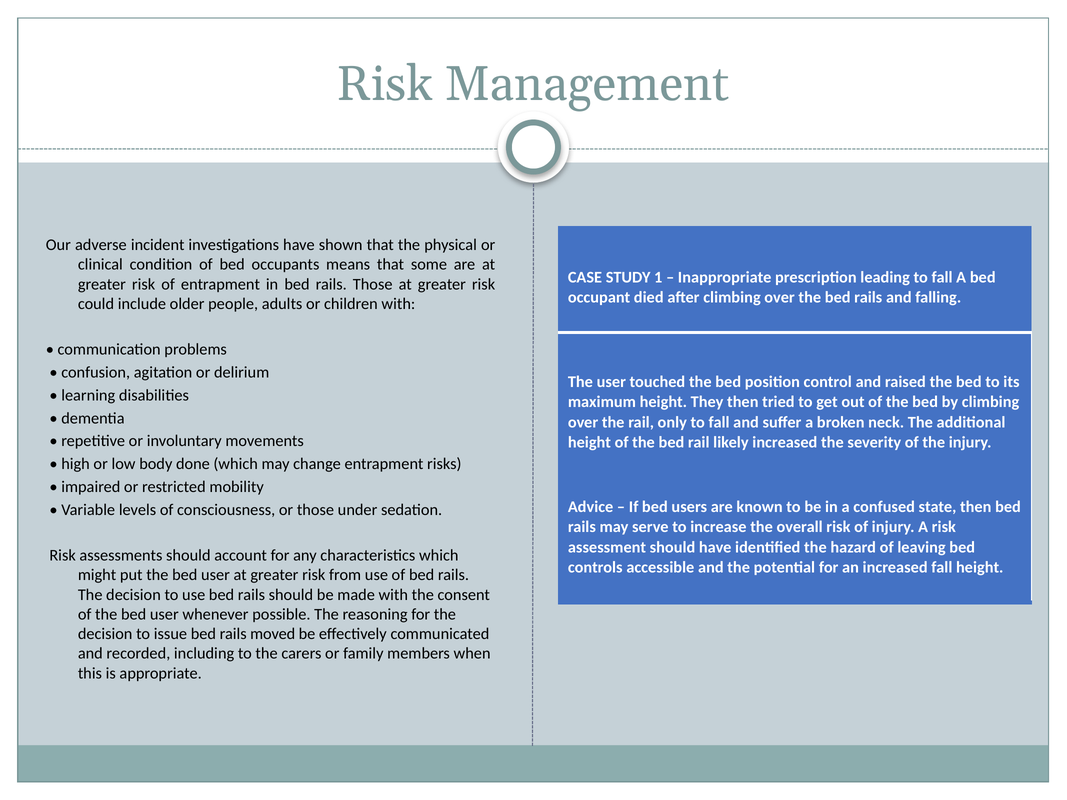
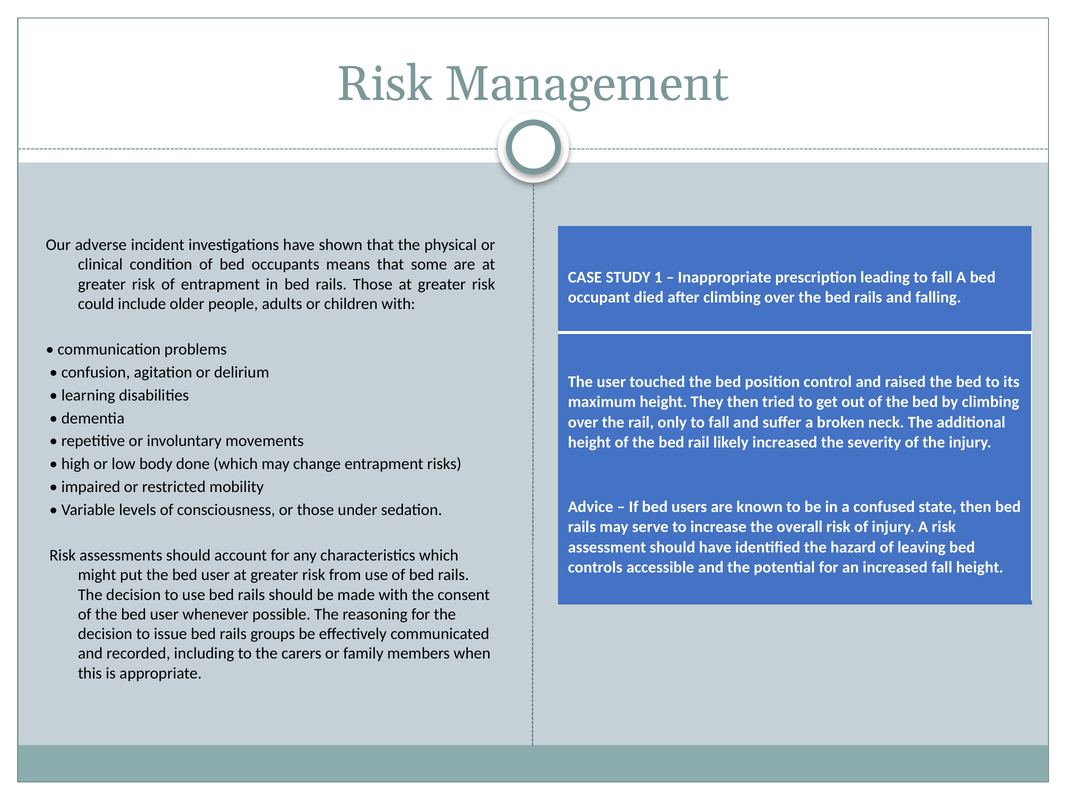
moved: moved -> groups
